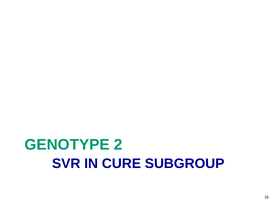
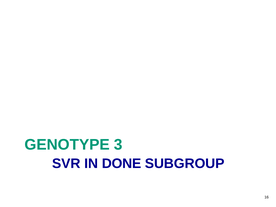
2: 2 -> 3
CURE: CURE -> DONE
